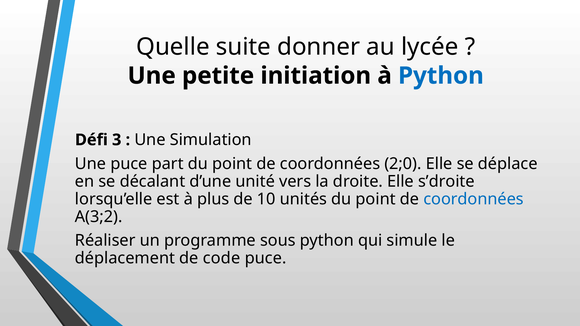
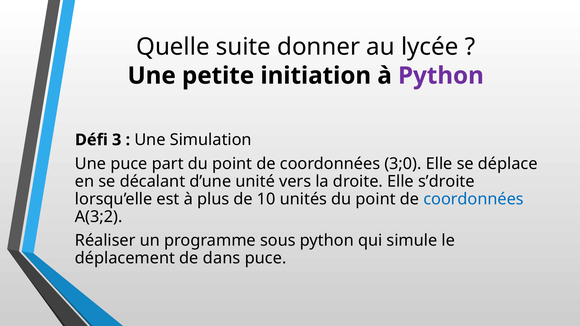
Python at (441, 76) colour: blue -> purple
2;0: 2;0 -> 3;0
code: code -> dans
